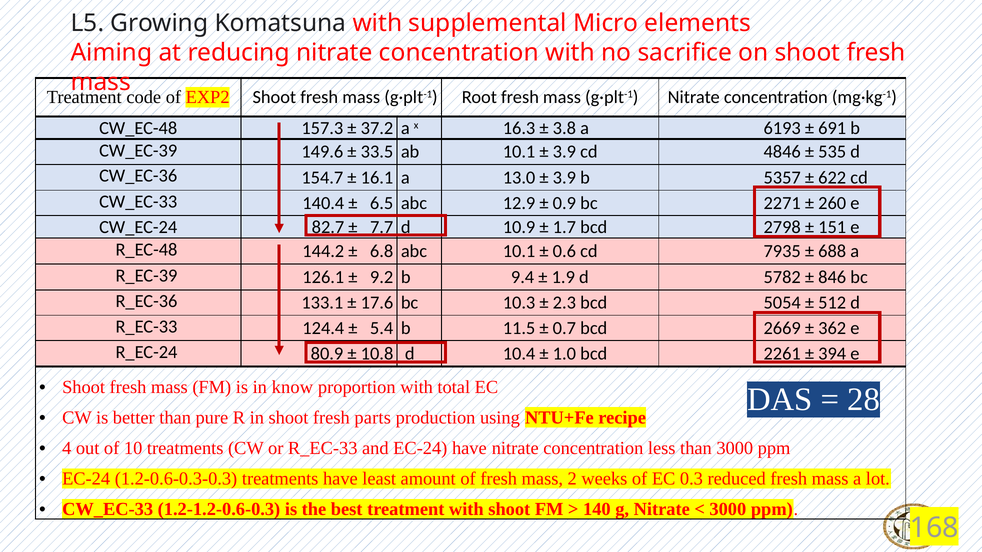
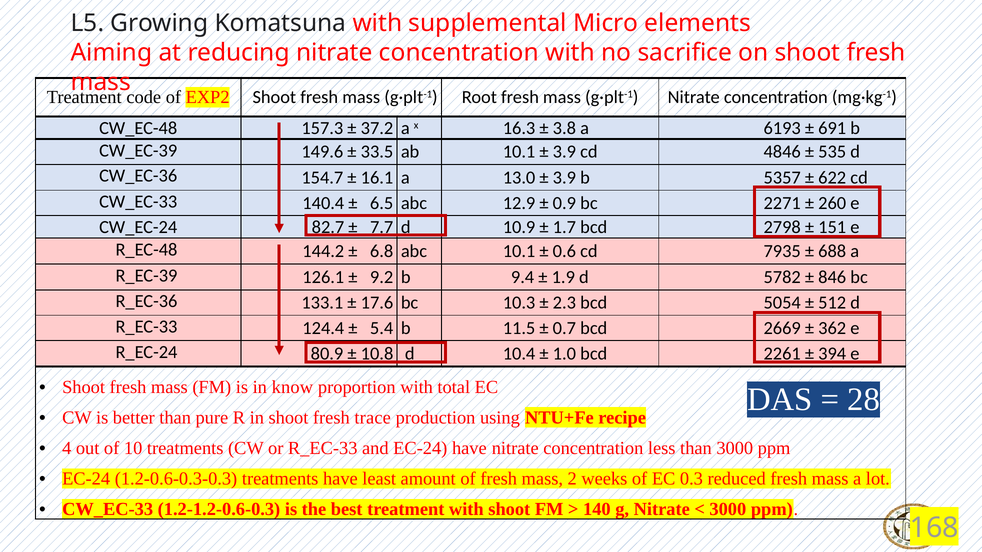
parts: parts -> trace
